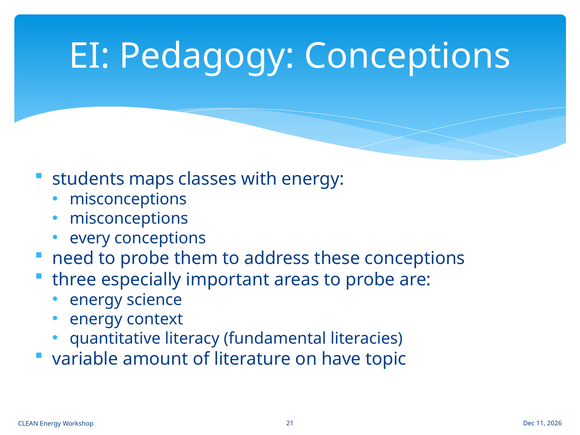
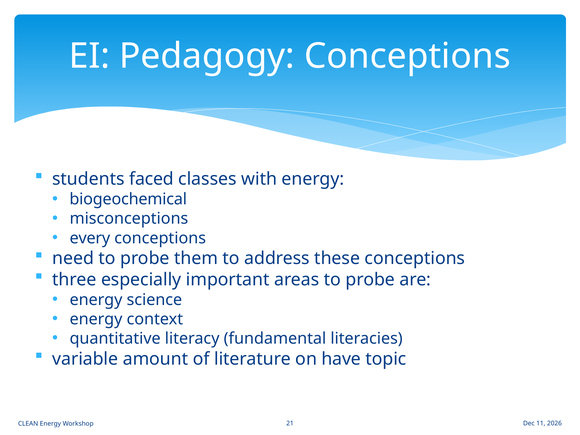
maps: maps -> faced
misconceptions at (128, 199): misconceptions -> biogeochemical
